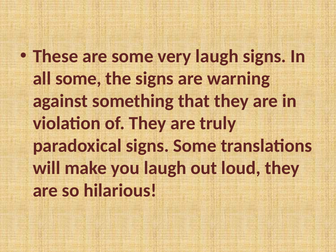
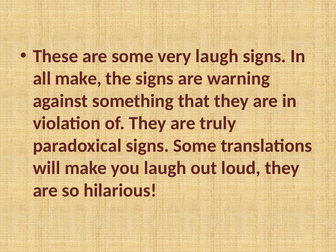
all some: some -> make
